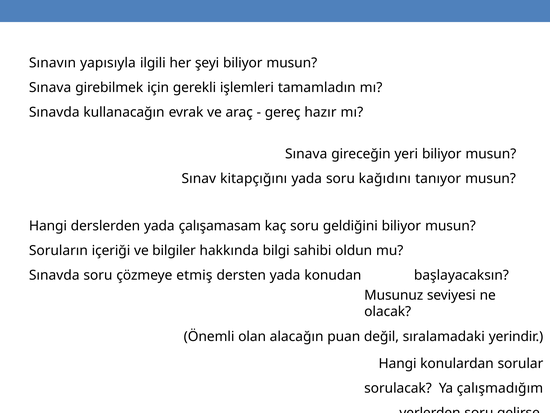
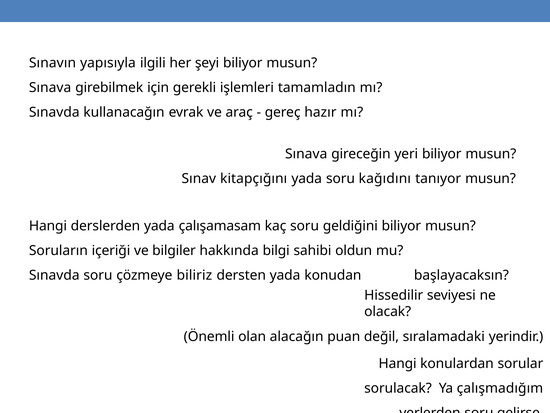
etmiş: etmiş -> biliriz
Musunuz: Musunuz -> Hissedilir
